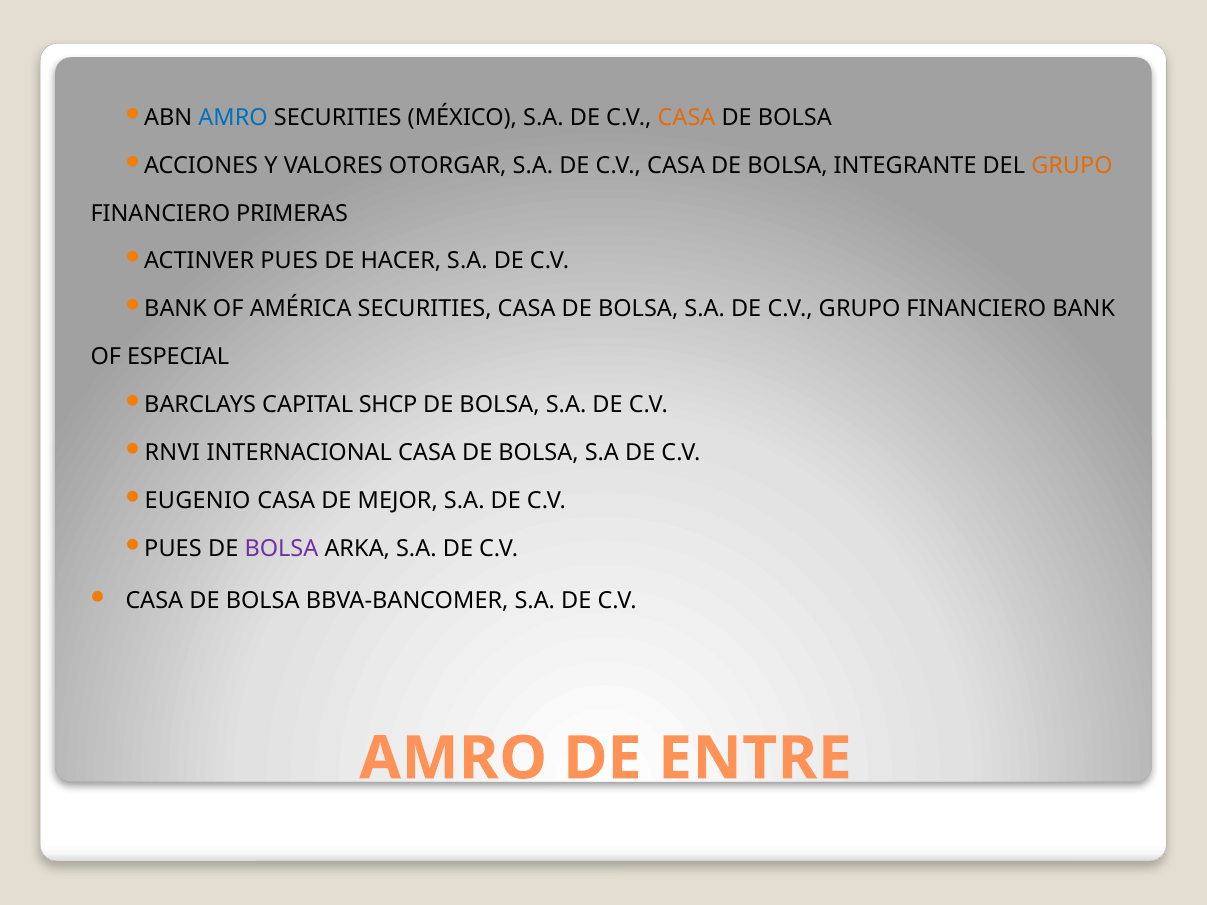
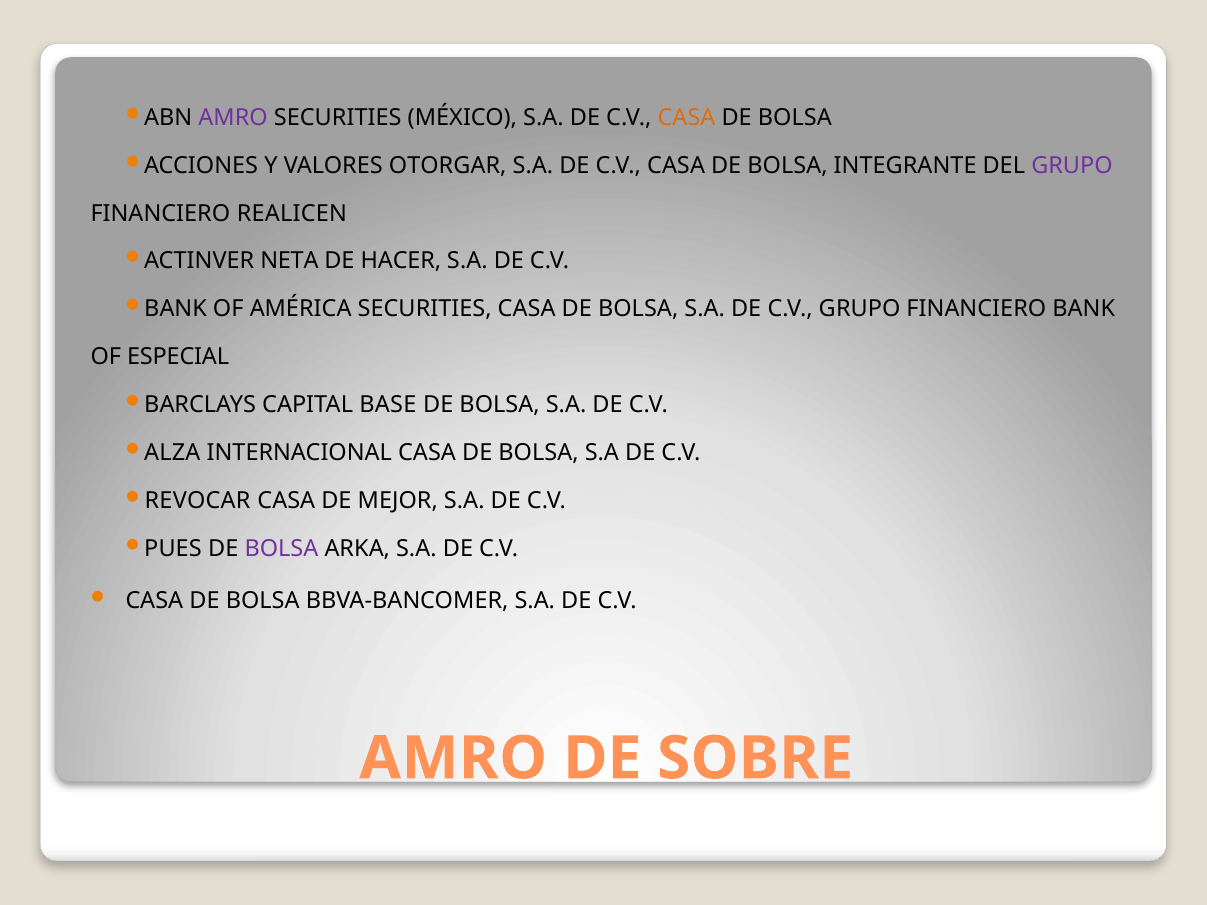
AMRO at (233, 118) colour: blue -> purple
GRUPO at (1072, 165) colour: orange -> purple
PRIMERAS: PRIMERAS -> REALICEN
ACTINVER PUES: PUES -> NETA
SHCP: SHCP -> BASE
RNVI: RNVI -> ALZA
EUGENIO: EUGENIO -> REVOCAR
ENTRE: ENTRE -> SOBRE
